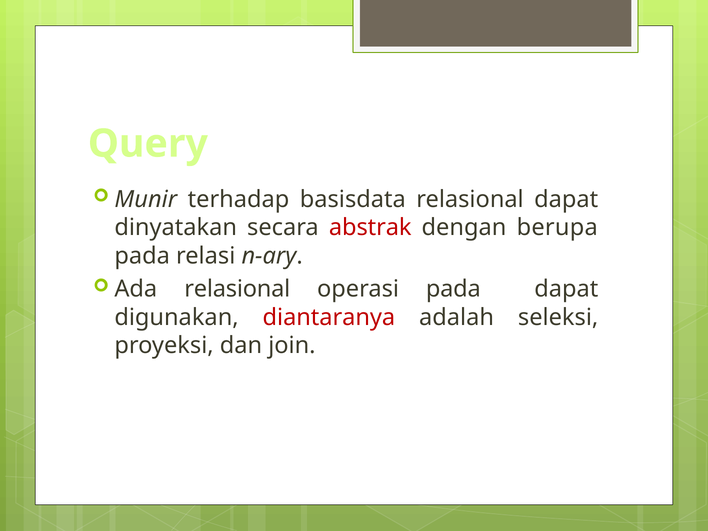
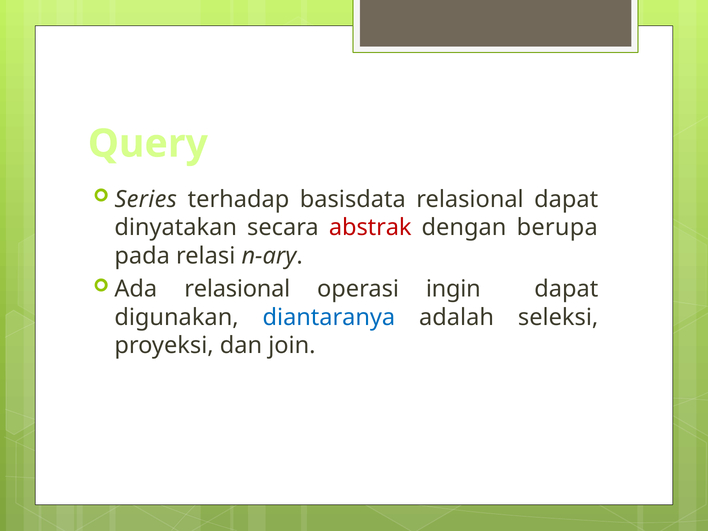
Munir: Munir -> Series
operasi pada: pada -> ingin
diantaranya colour: red -> blue
